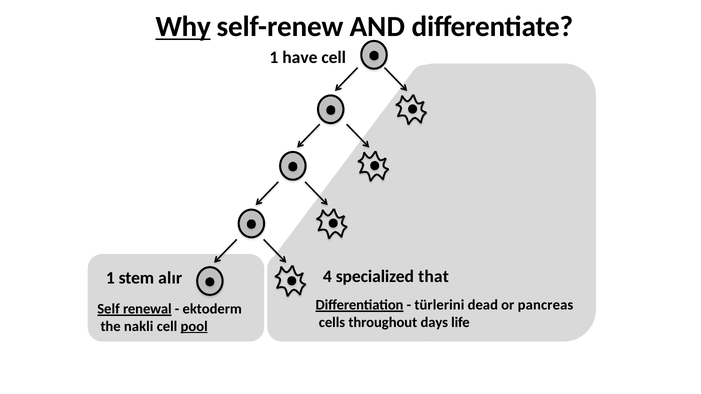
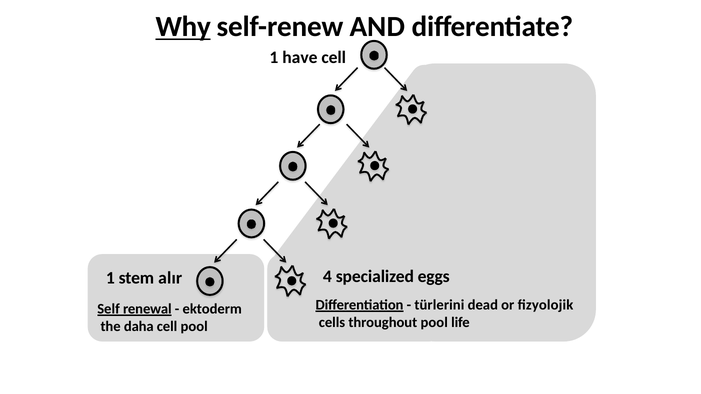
that: that -> eggs
pancreas: pancreas -> ﬁzyolojik
throughout days: days -> pool
nakli: nakli -> daha
pool at (194, 327) underline: present -> none
